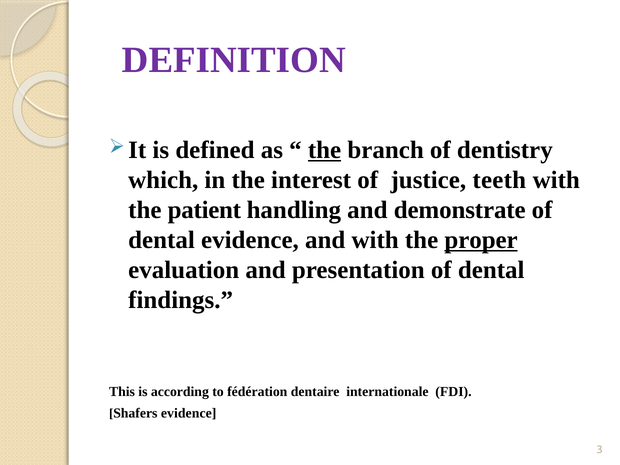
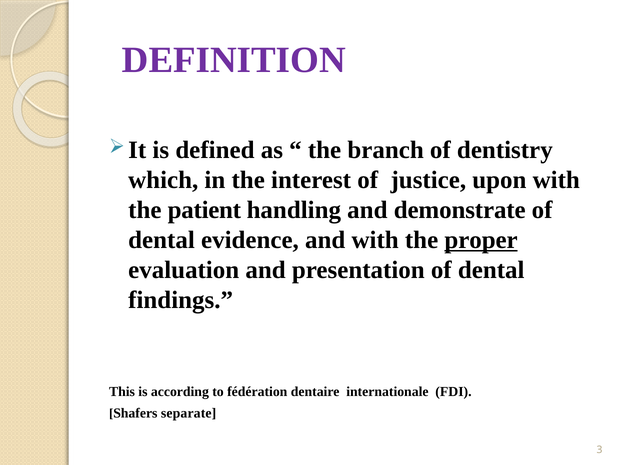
the at (325, 150) underline: present -> none
teeth: teeth -> upon
Shafers evidence: evidence -> separate
